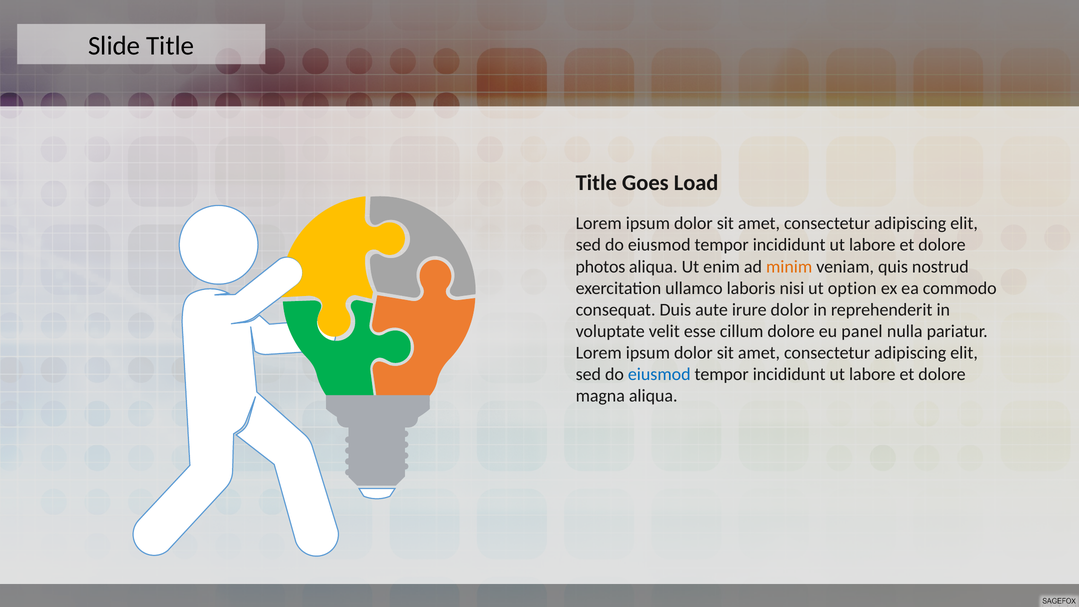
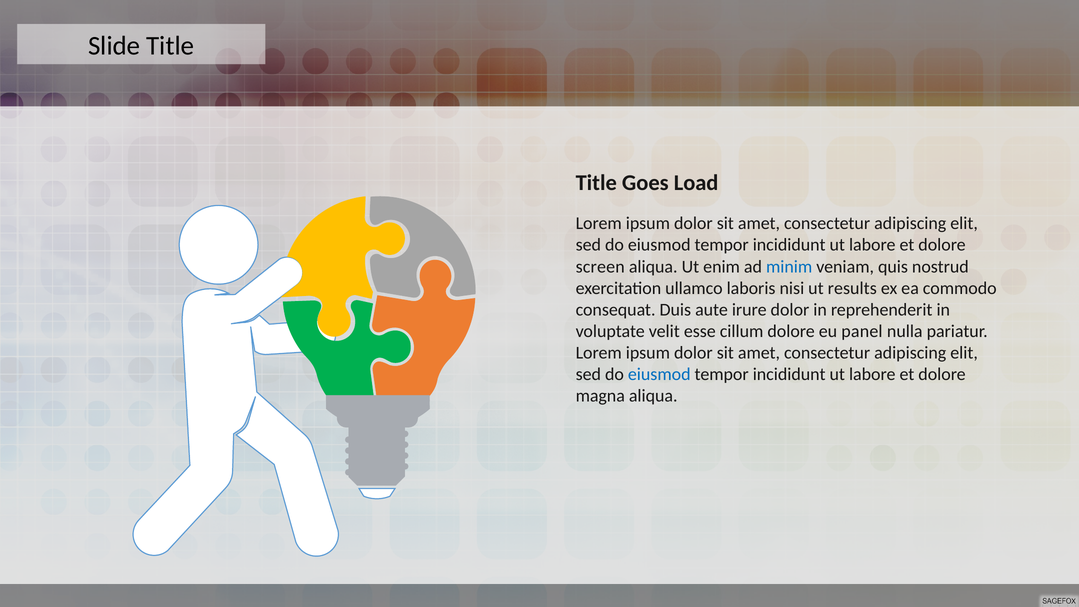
photos: photos -> screen
minim colour: orange -> blue
option: option -> results
